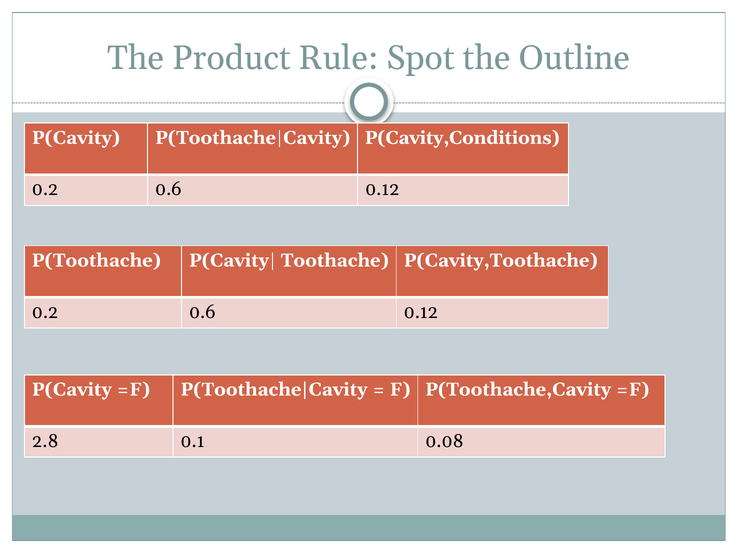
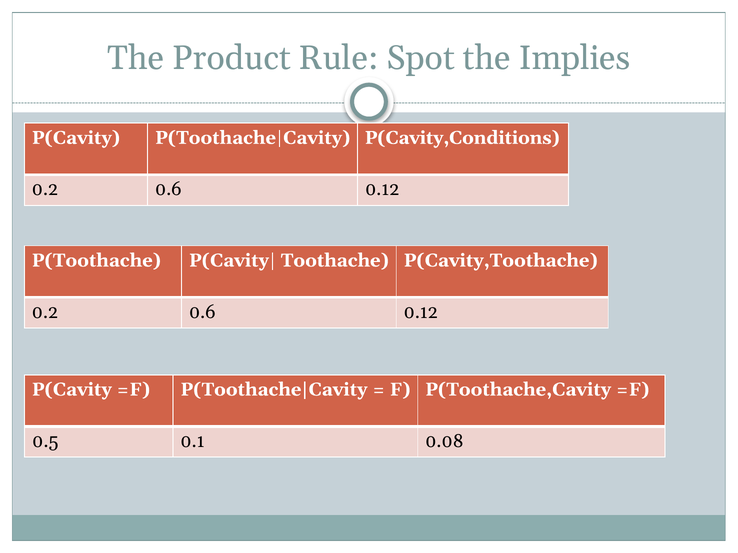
Outline: Outline -> Implies
2.8: 2.8 -> 0.5
